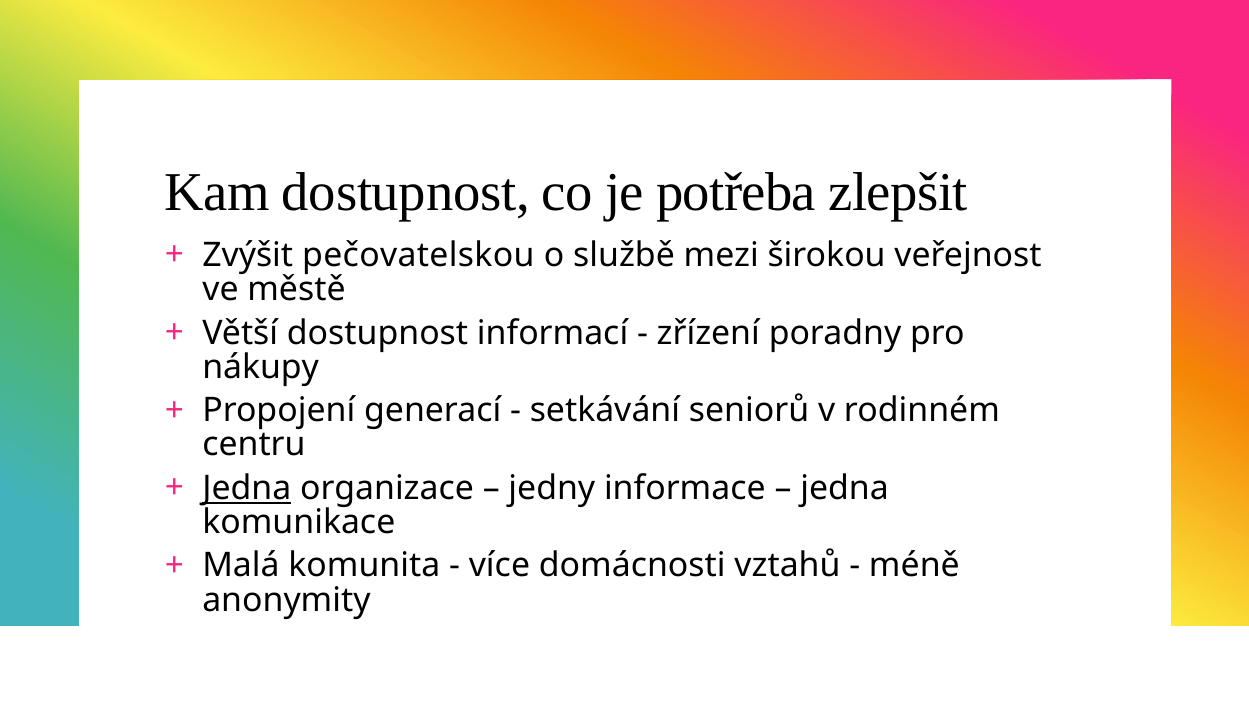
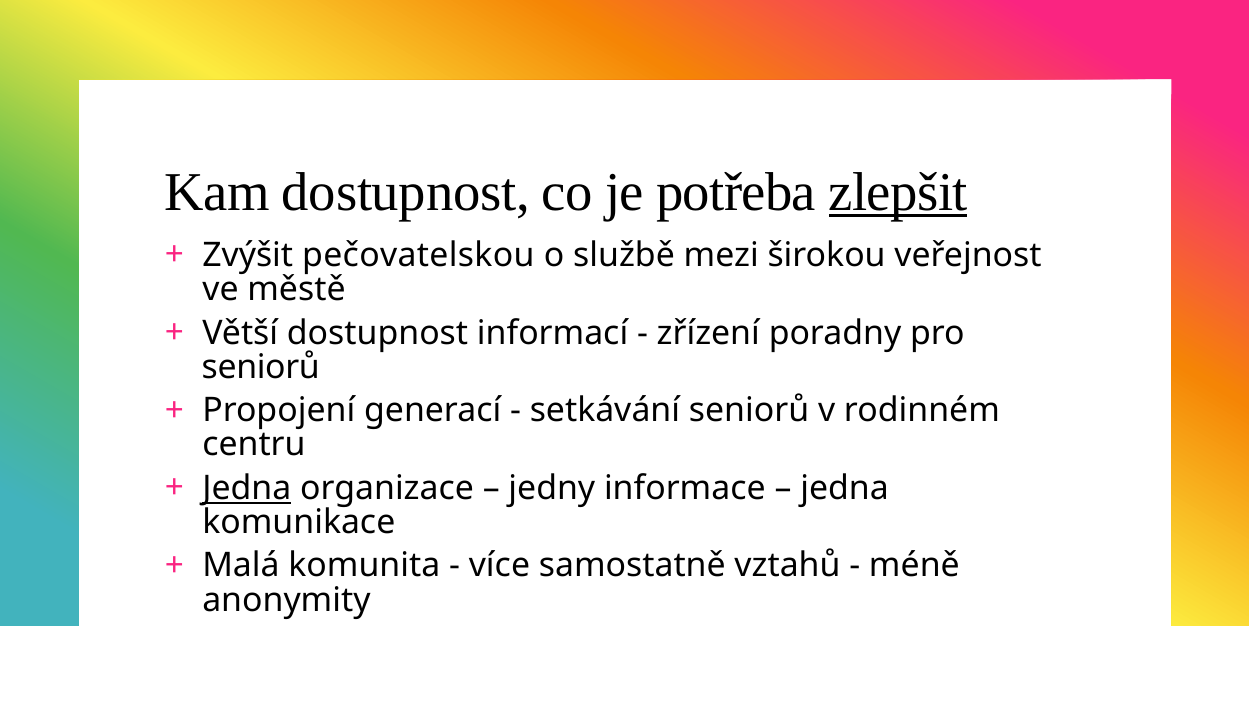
zlepšit underline: none -> present
nákupy at (261, 367): nákupy -> seniorů
domácnosti: domácnosti -> samostatně
